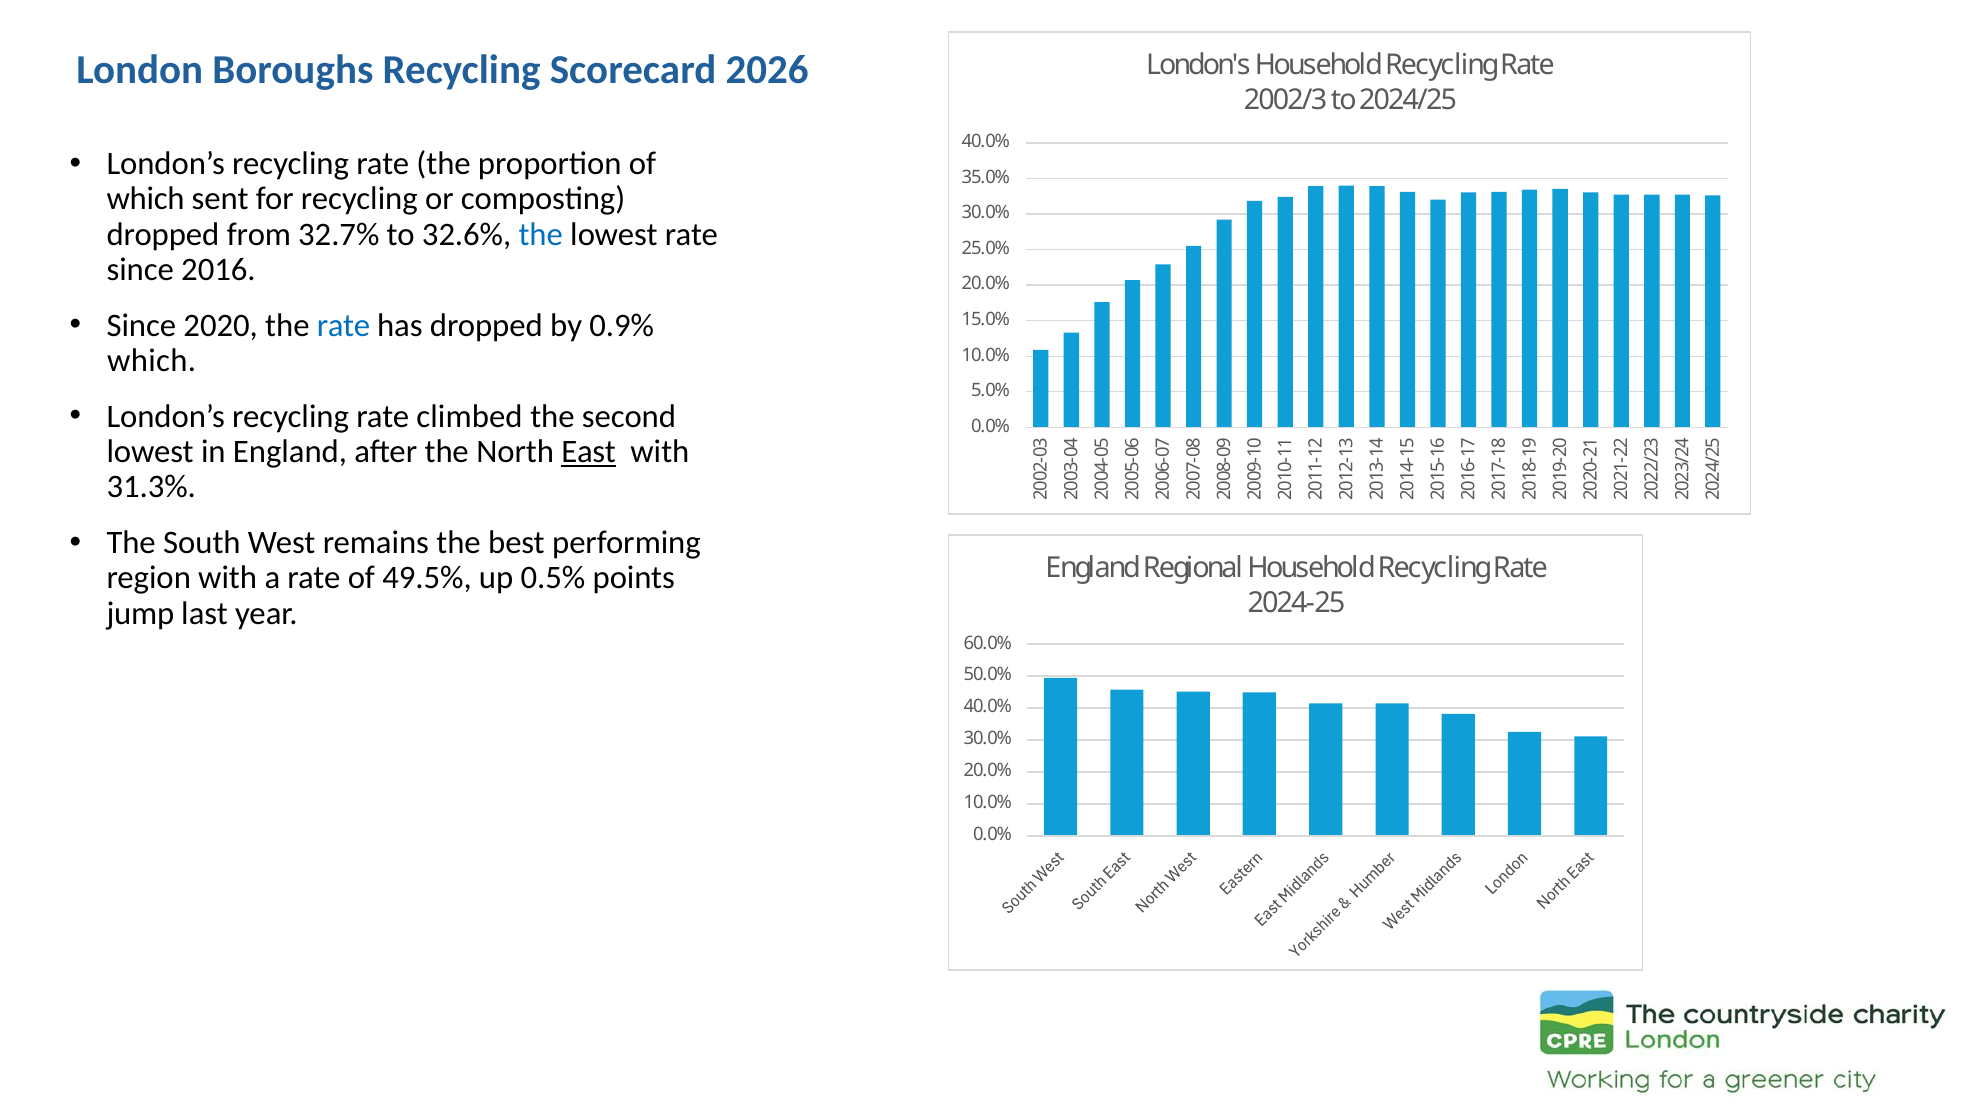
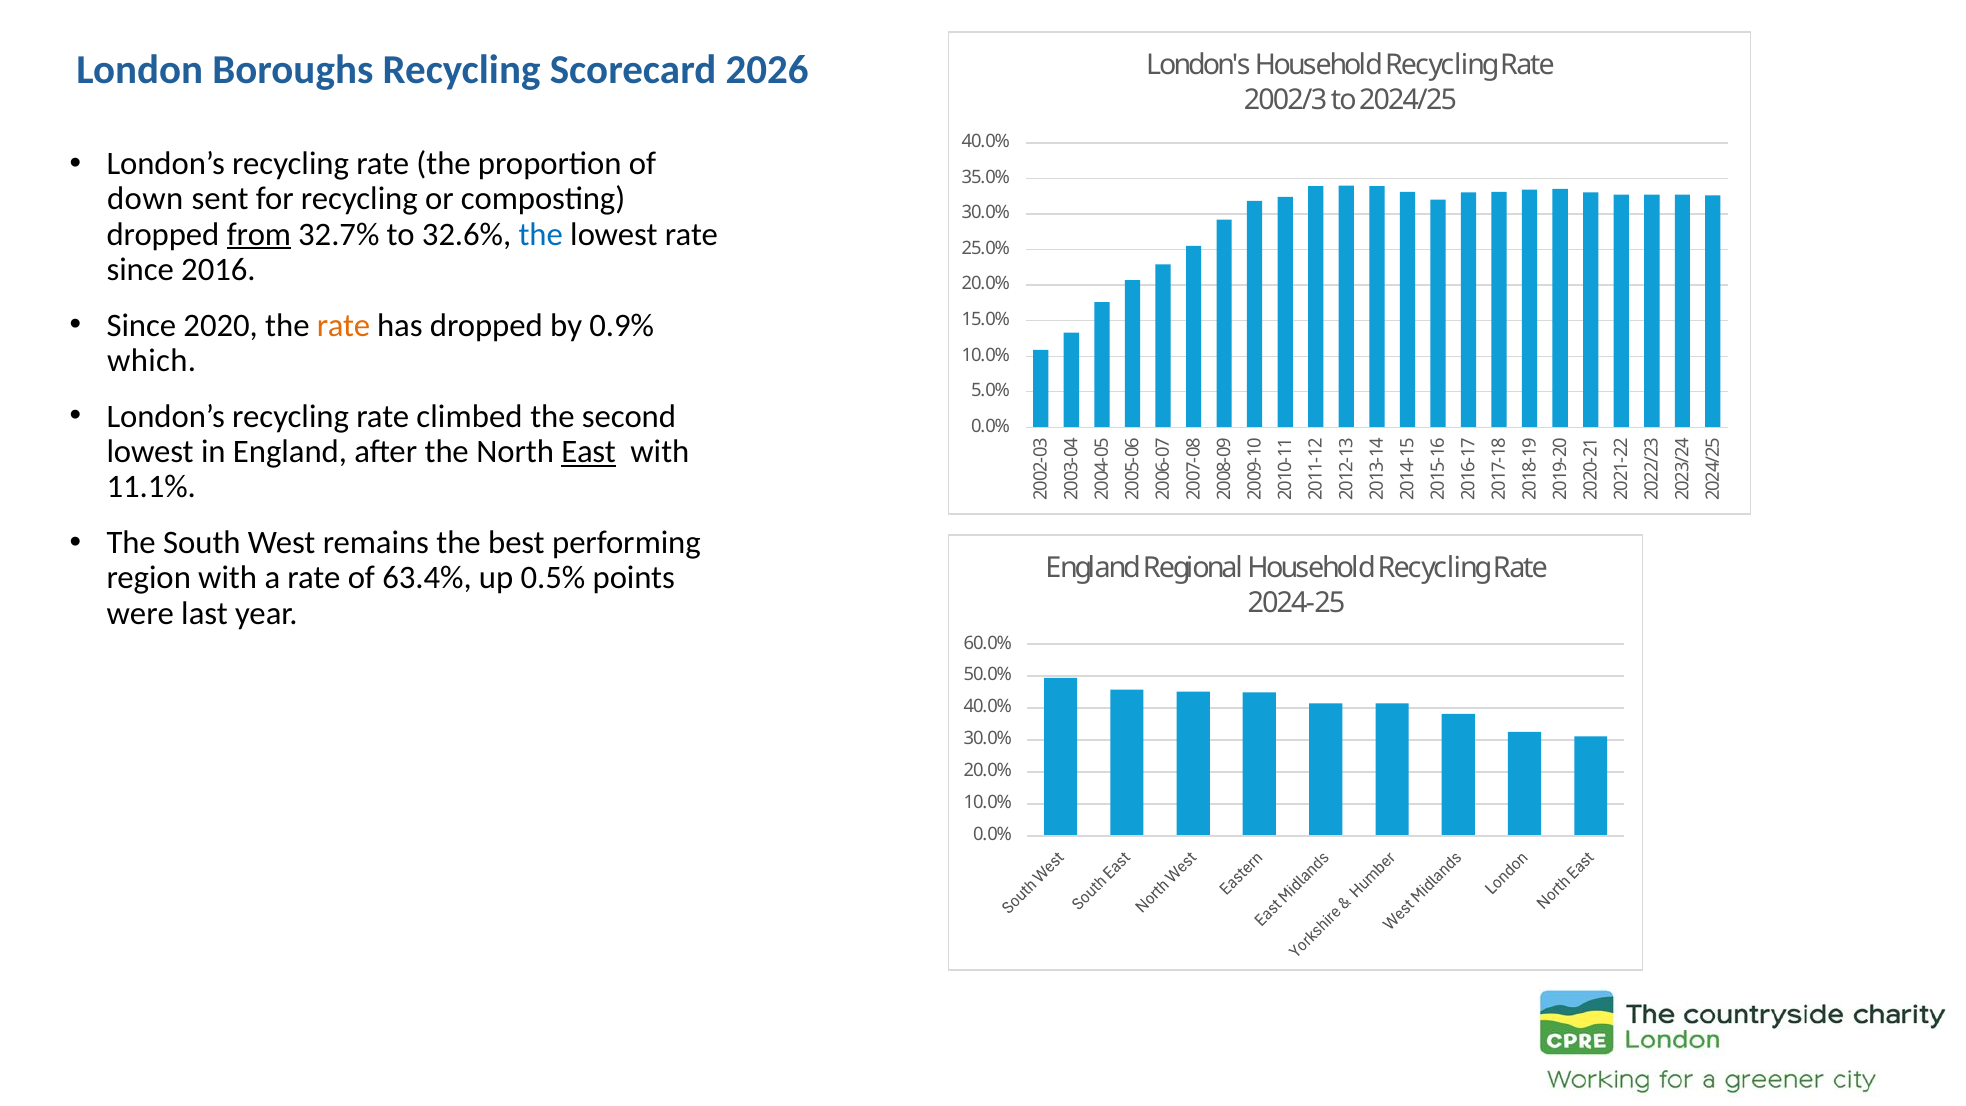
which at (146, 199): which -> down
from underline: none -> present
rate at (343, 325) colour: blue -> orange
31.3%: 31.3% -> 11.1%
49.5%: 49.5% -> 63.4%
jump: jump -> were
